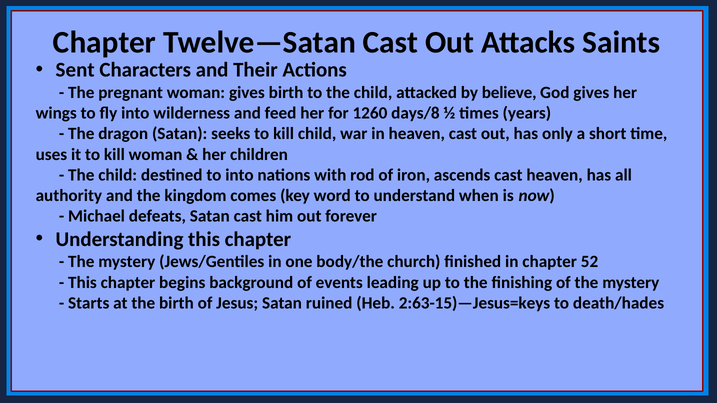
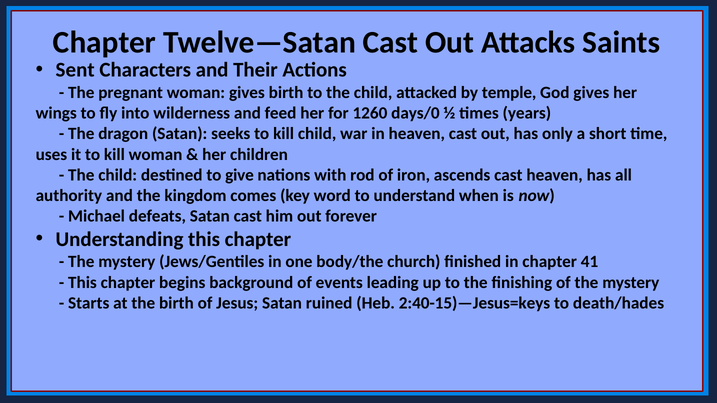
believe: believe -> temple
days/8: days/8 -> days/0
to into: into -> give
52: 52 -> 41
2:63-15)—Jesus=keys: 2:63-15)—Jesus=keys -> 2:40-15)—Jesus=keys
